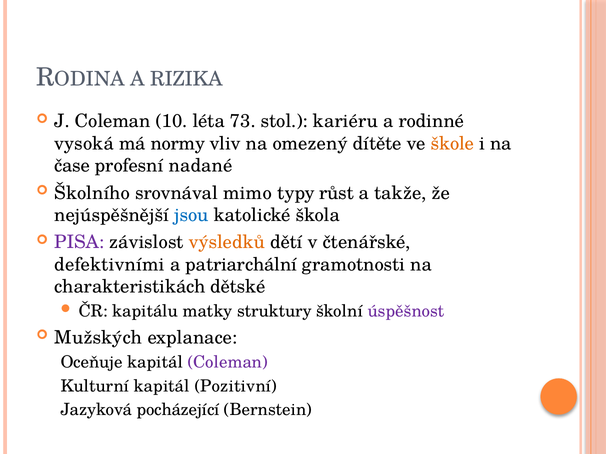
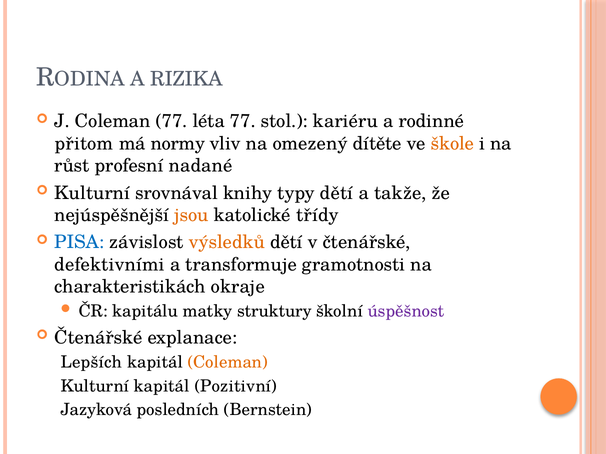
Coleman 10: 10 -> 77
léta 73: 73 -> 77
vysoká: vysoká -> přitom
čase: čase -> růst
Školního at (92, 193): Školního -> Kulturní
mimo: mimo -> knihy
typy růst: růst -> dětí
jsou colour: blue -> orange
škola: škola -> třídy
PISA colour: purple -> blue
patriarchální: patriarchální -> transformuje
dětské: dětské -> okraje
Mužských at (98, 338): Mužských -> Čtenářské
Oceňuje: Oceňuje -> Lepších
Coleman at (228, 363) colour: purple -> orange
pocházející: pocházející -> posledních
